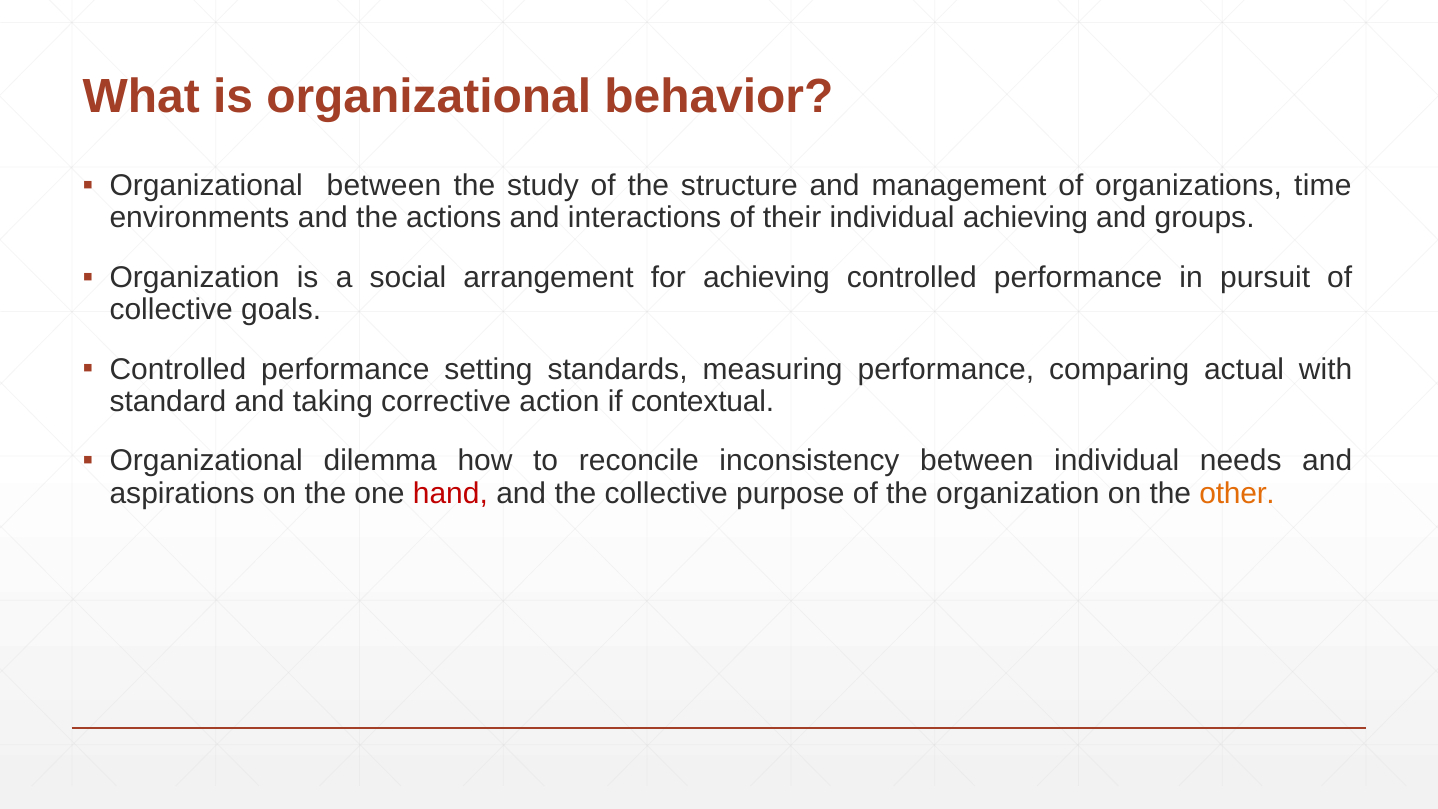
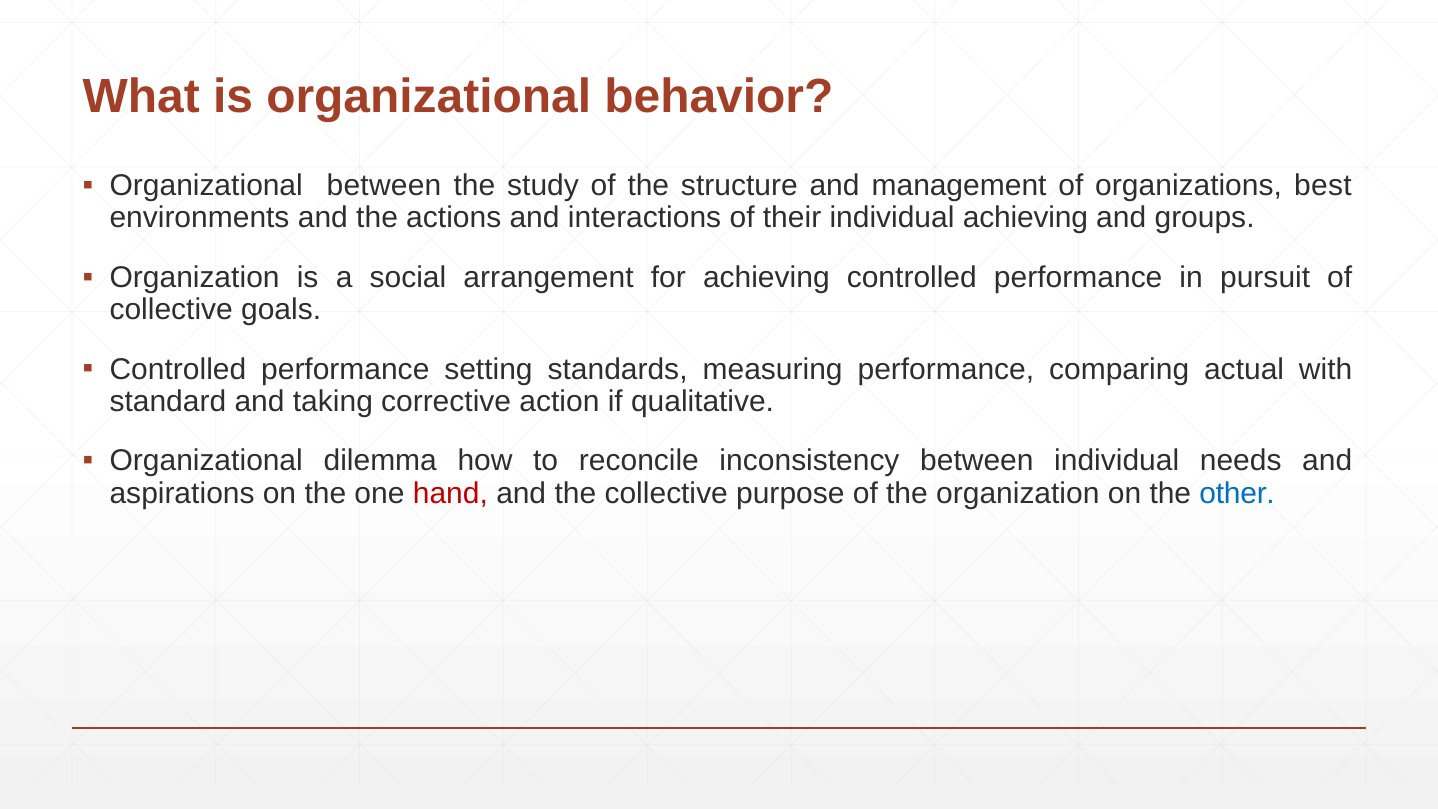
time: time -> best
contextual: contextual -> qualitative
other colour: orange -> blue
